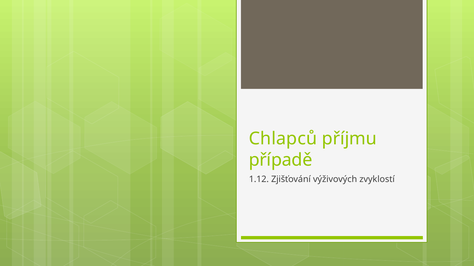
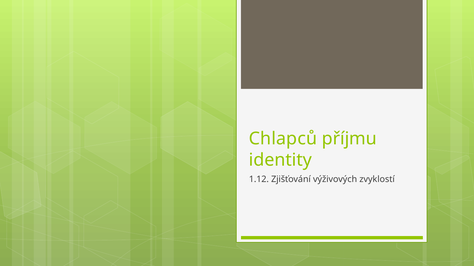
případě: případě -> identity
